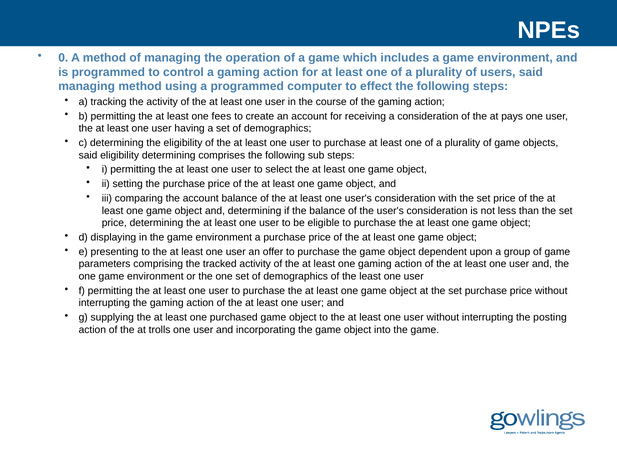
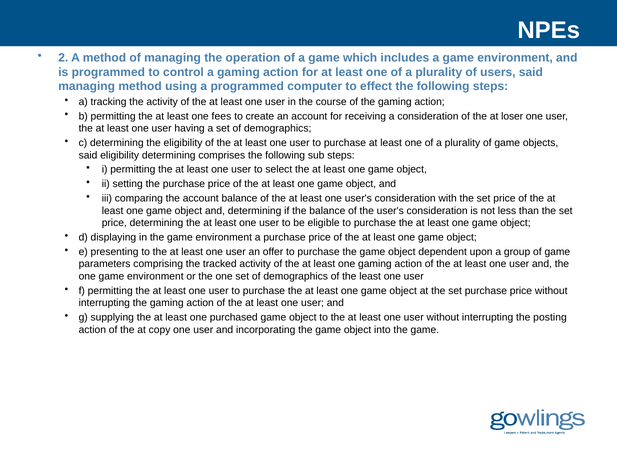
0: 0 -> 2
pays: pays -> loser
trolls: trolls -> copy
